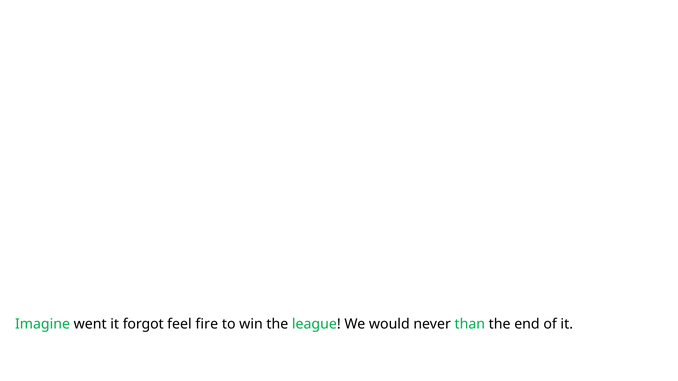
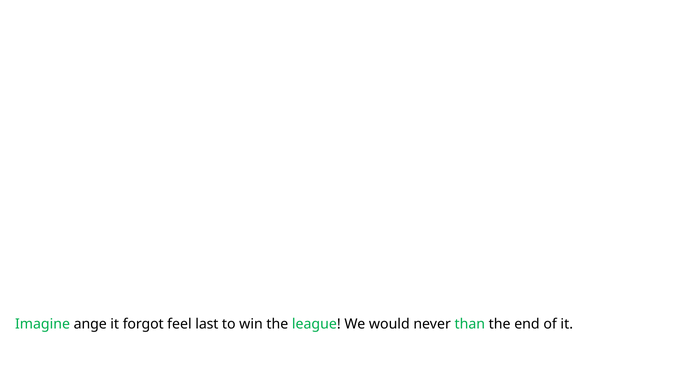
went: went -> ange
fire: fire -> last
